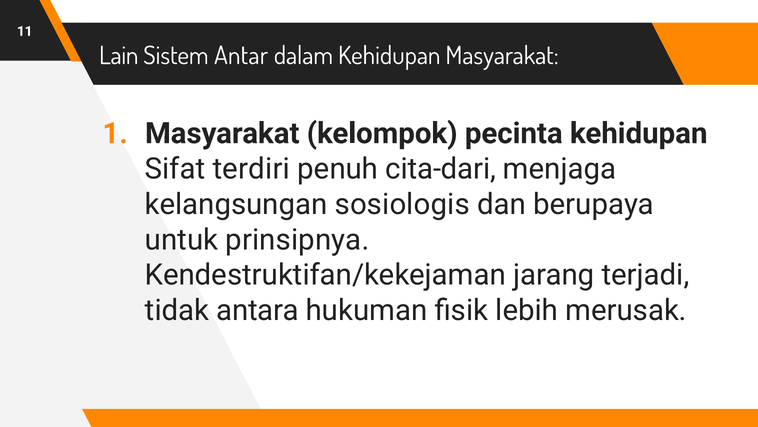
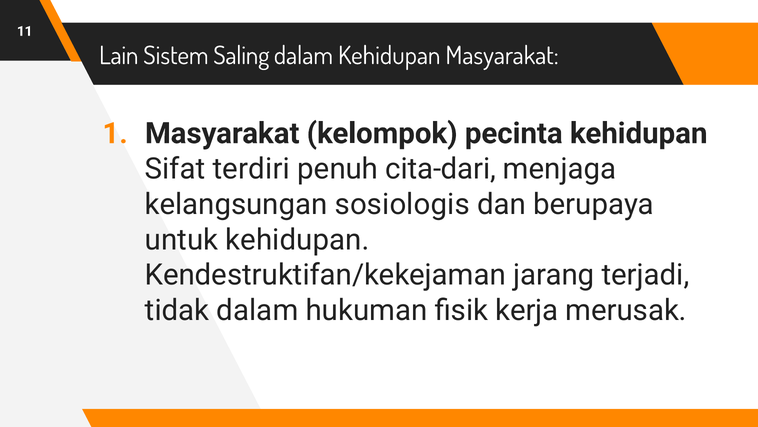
Antar: Antar -> Saling
untuk prinsipnya: prinsipnya -> kehidupan
tidak antara: antara -> dalam
lebih: lebih -> kerja
